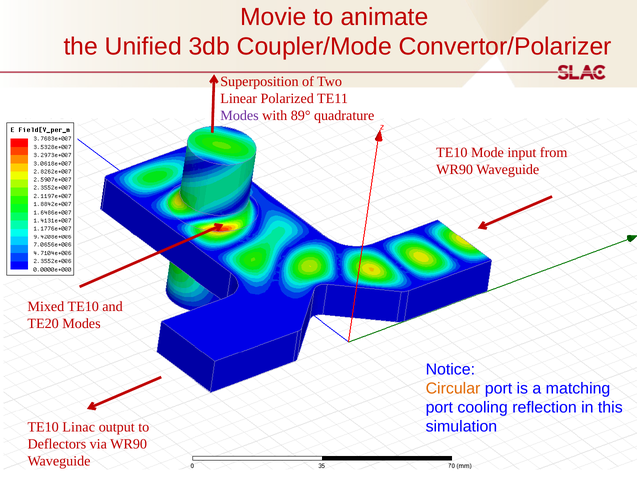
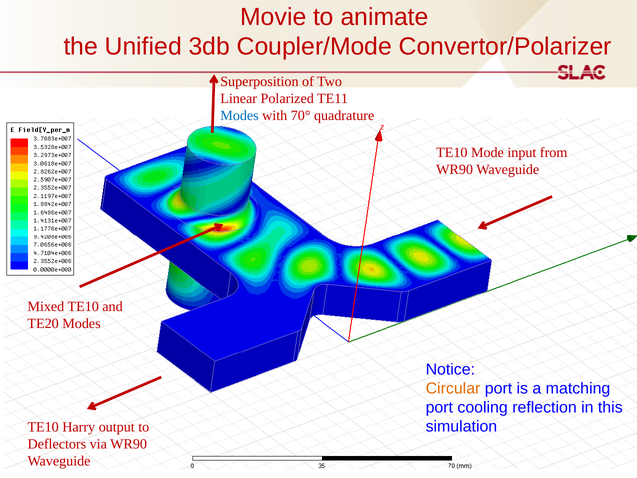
Modes at (240, 116) colour: purple -> blue
89°: 89° -> 70°
Linac: Linac -> Harry
